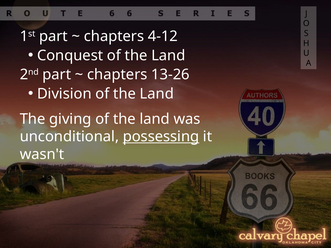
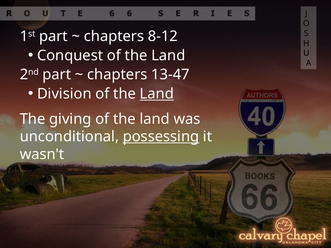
4-12: 4-12 -> 8-12
13-26: 13-26 -> 13-47
Land at (157, 94) underline: none -> present
